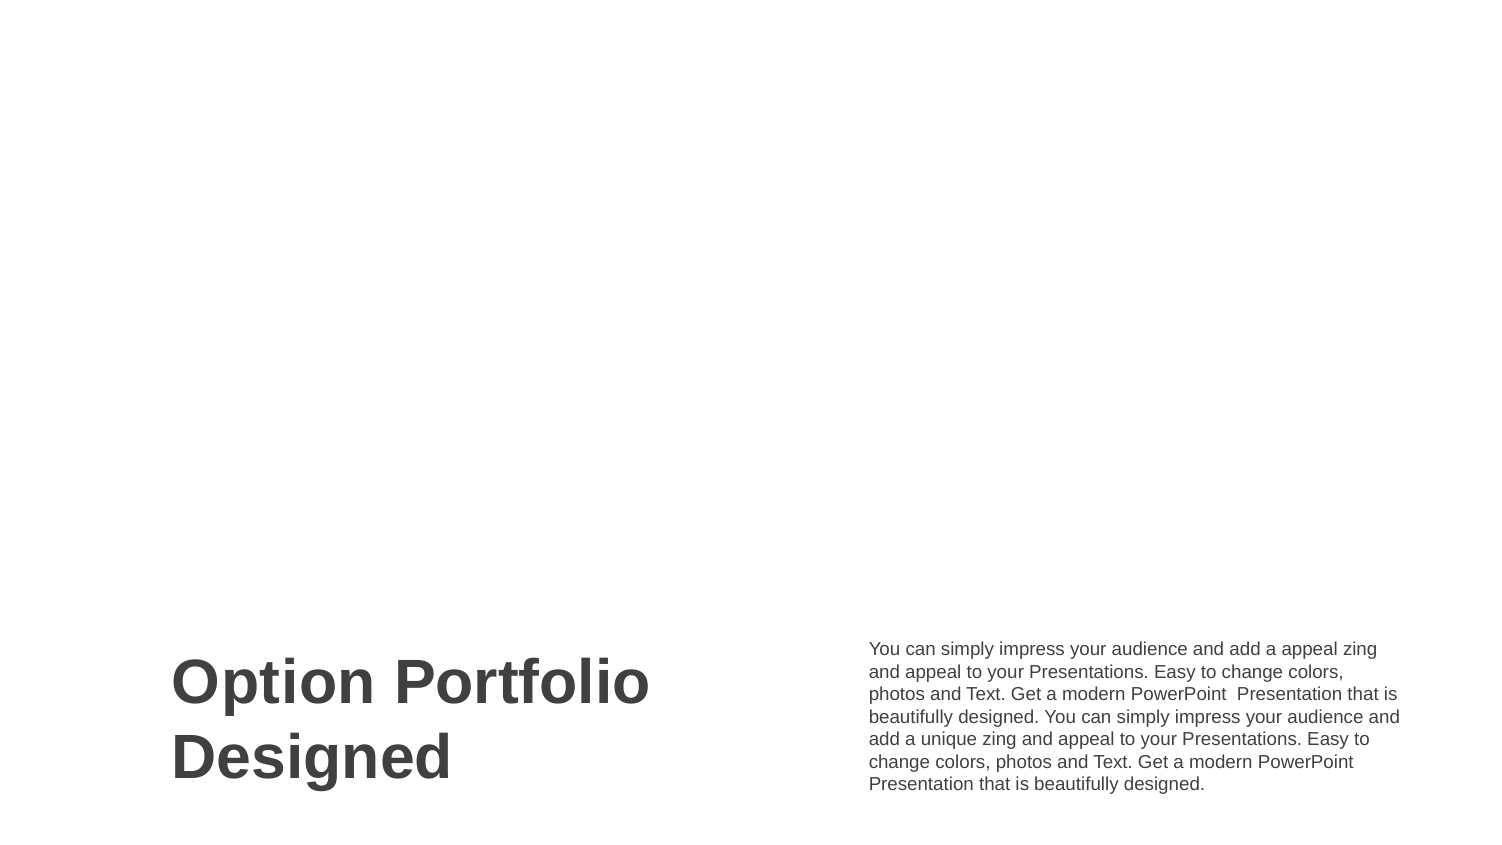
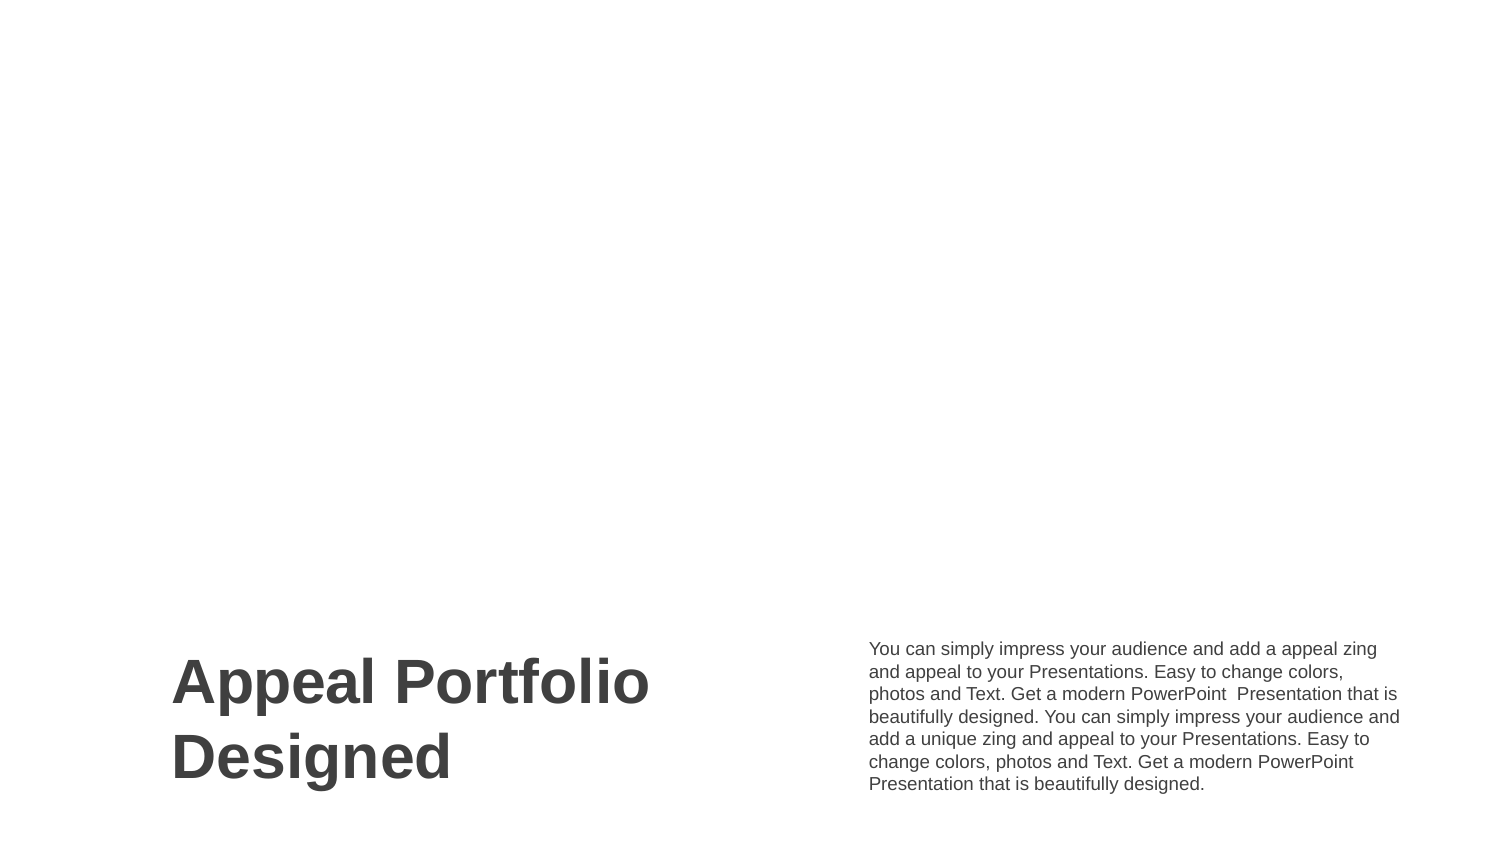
Option at (274, 683): Option -> Appeal
